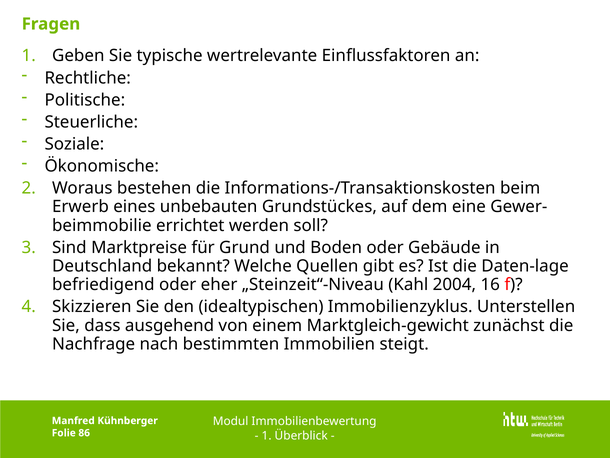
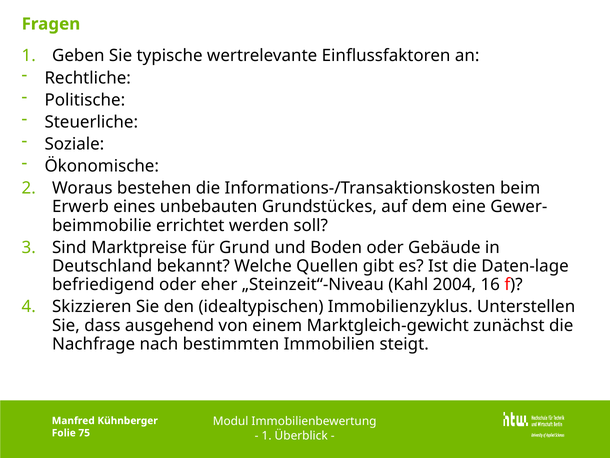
86: 86 -> 75
